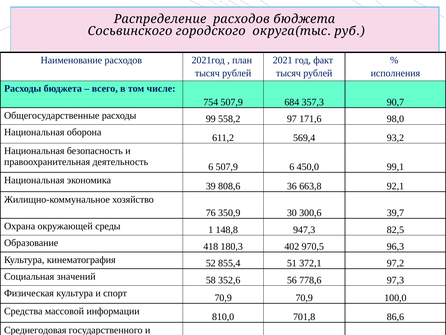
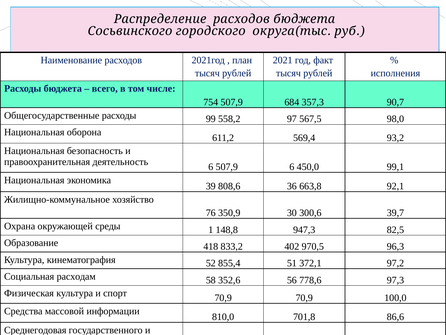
171,6: 171,6 -> 567,5
180,3: 180,3 -> 833,2
значений: значений -> расходам
